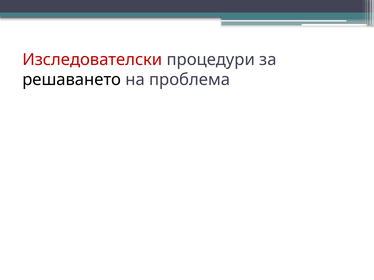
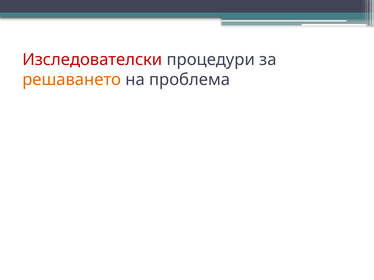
решаването colour: black -> orange
